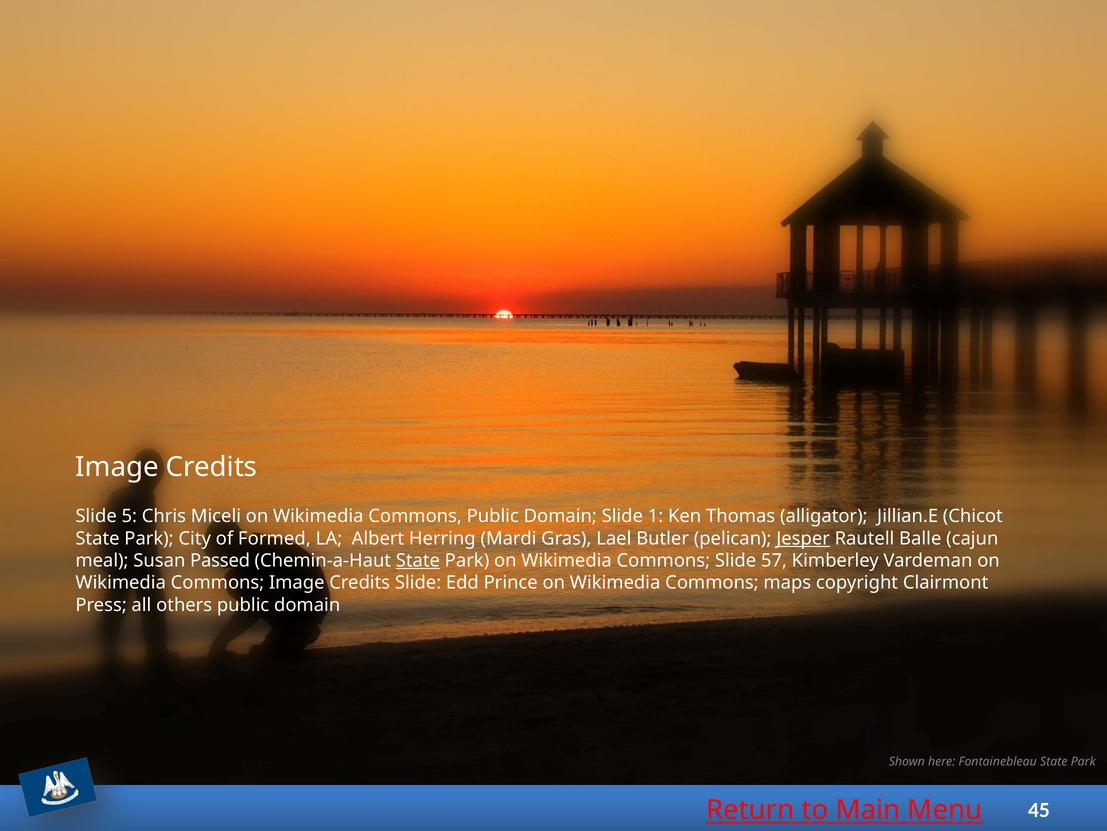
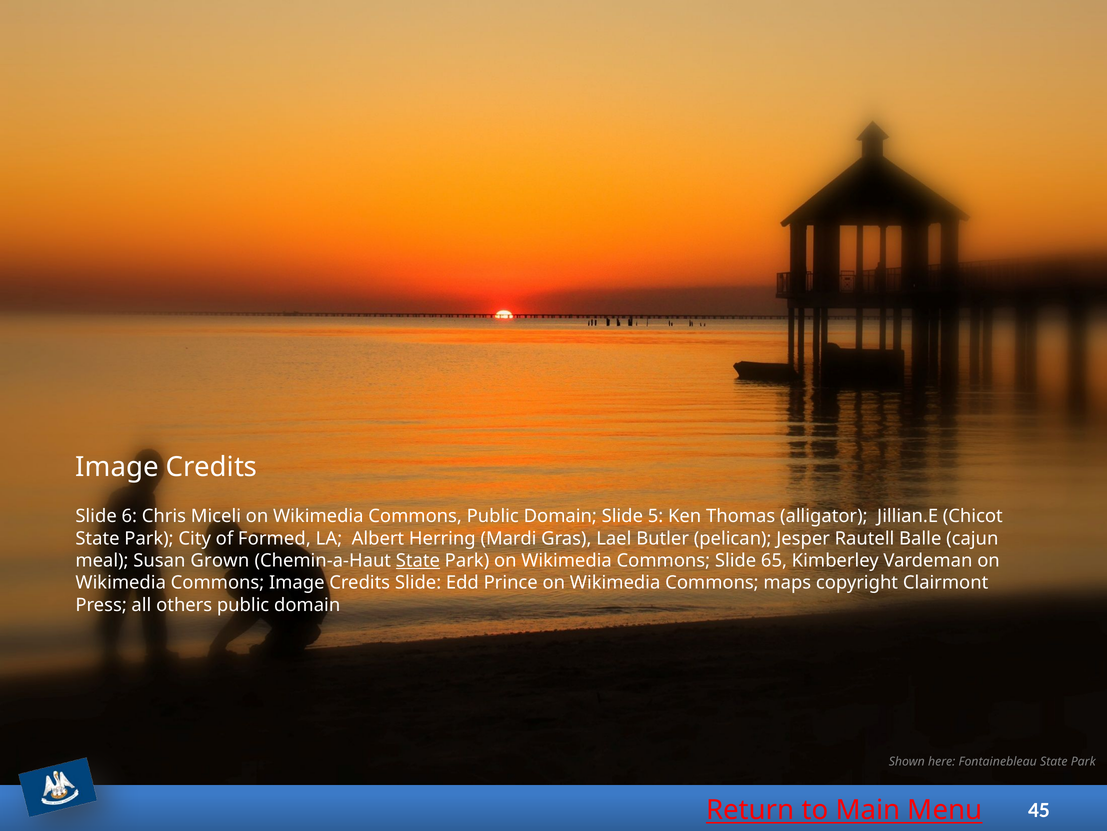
5: 5 -> 6
1: 1 -> 5
Jesper underline: present -> none
Passed: Passed -> Grown
57: 57 -> 65
